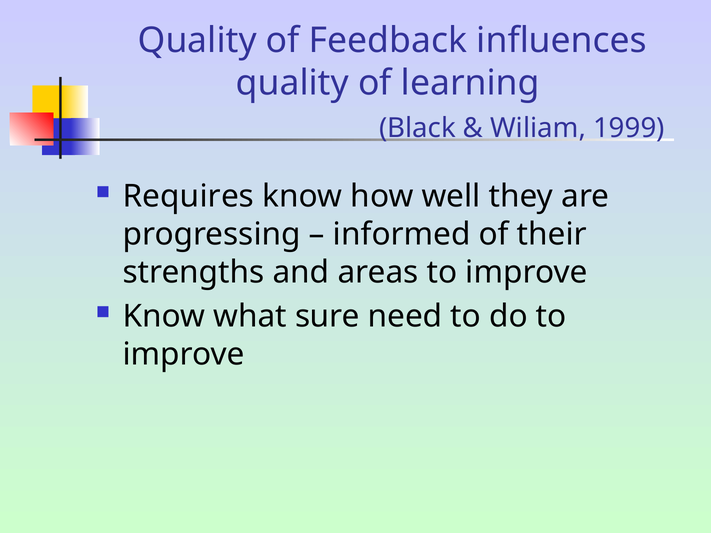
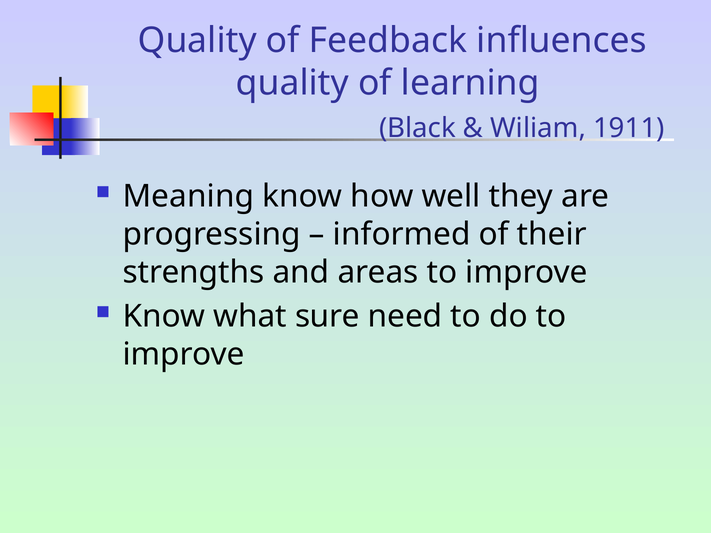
1999: 1999 -> 1911
Requires: Requires -> Meaning
